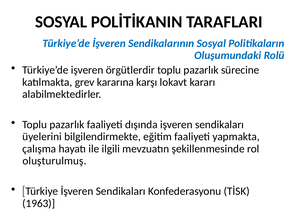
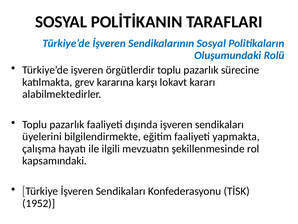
oluşturulmuş: oluşturulmuş -> kapsamındaki
1963: 1963 -> 1952
